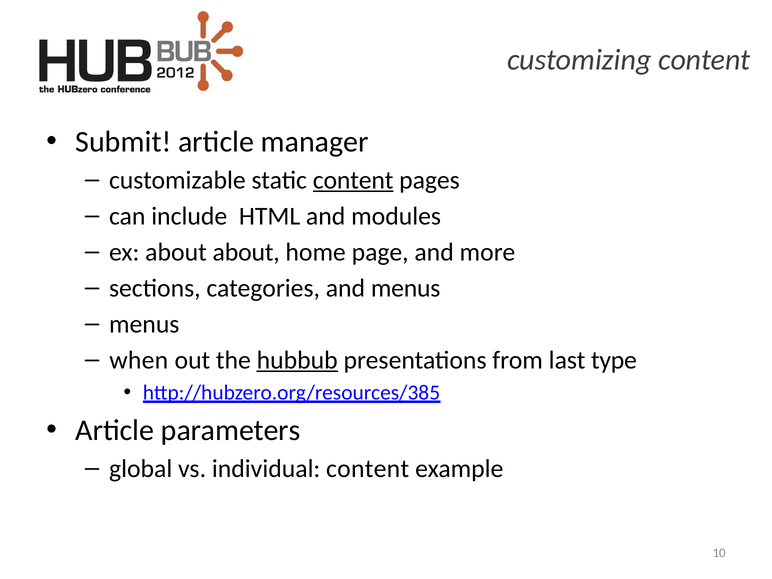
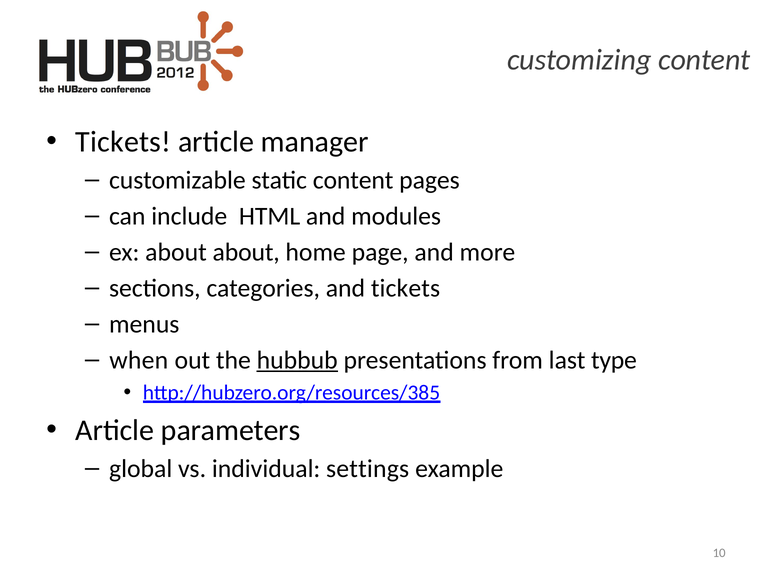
Submit at (123, 142): Submit -> Tickets
content at (353, 180) underline: present -> none
and menus: menus -> tickets
individual content: content -> settings
